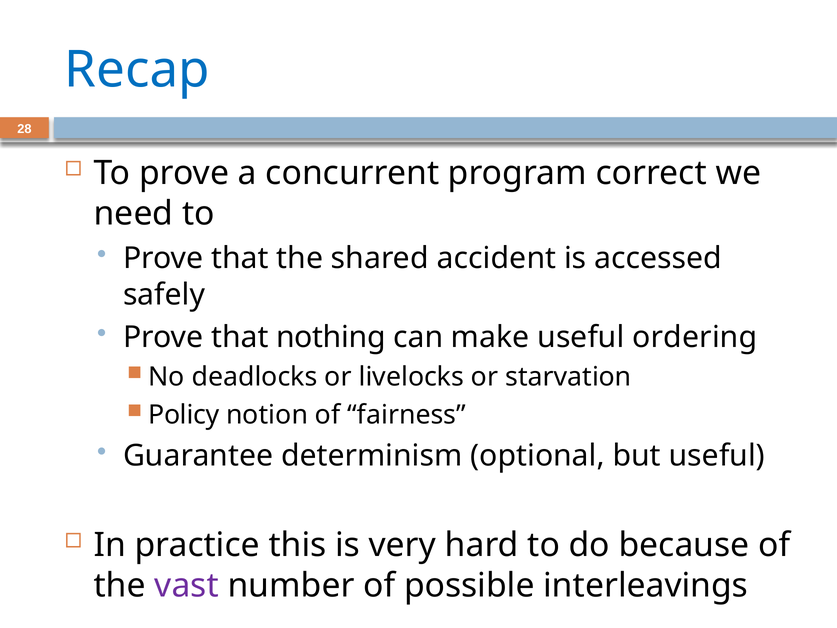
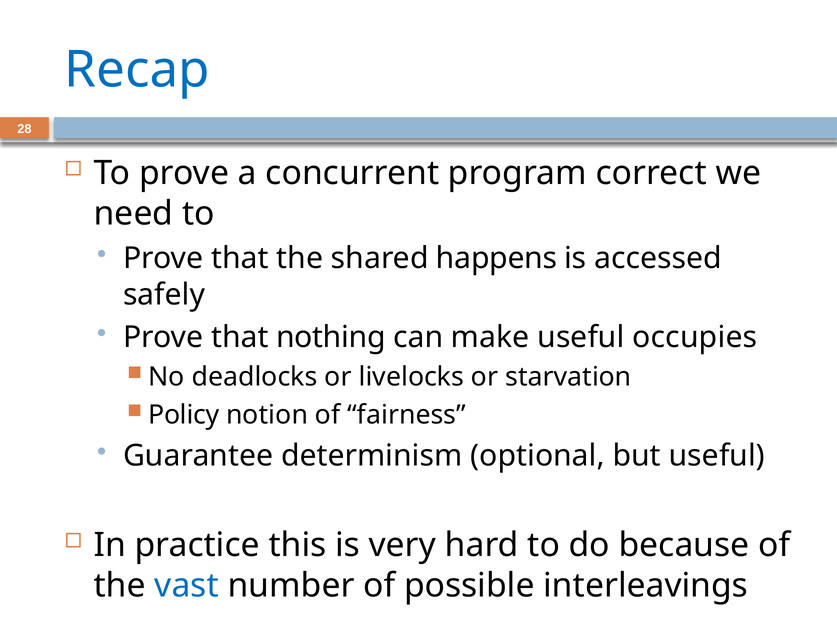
accident: accident -> happens
ordering: ordering -> occupies
vast colour: purple -> blue
